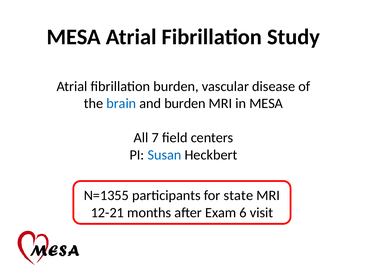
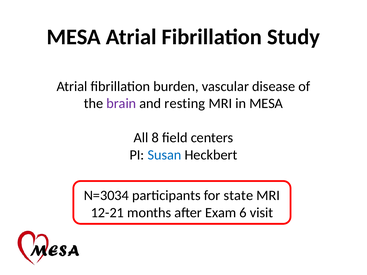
brain colour: blue -> purple
and burden: burden -> resting
7: 7 -> 8
N=1355: N=1355 -> N=3034
